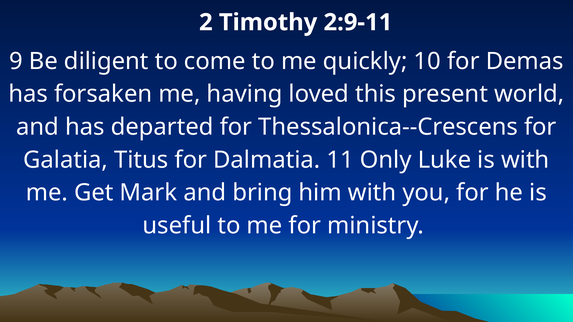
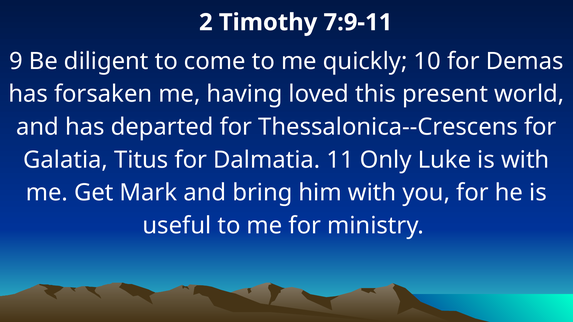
2:9-11: 2:9-11 -> 7:9-11
